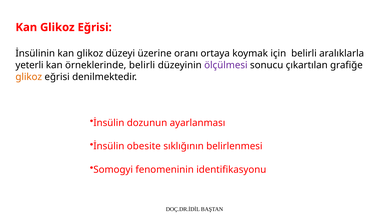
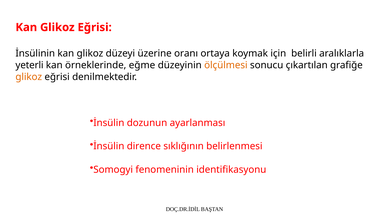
örneklerinde belirli: belirli -> eğme
ölçülmesi colour: purple -> orange
obesite: obesite -> dirence
